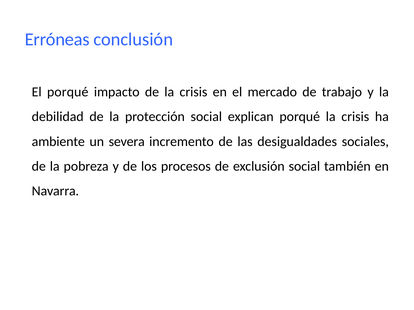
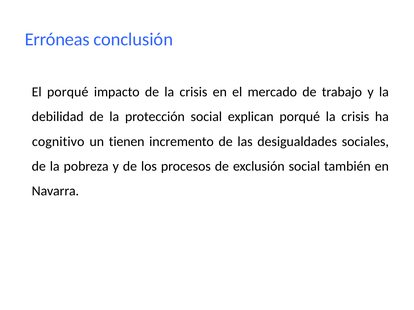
ambiente: ambiente -> cognitivo
severa: severa -> tienen
